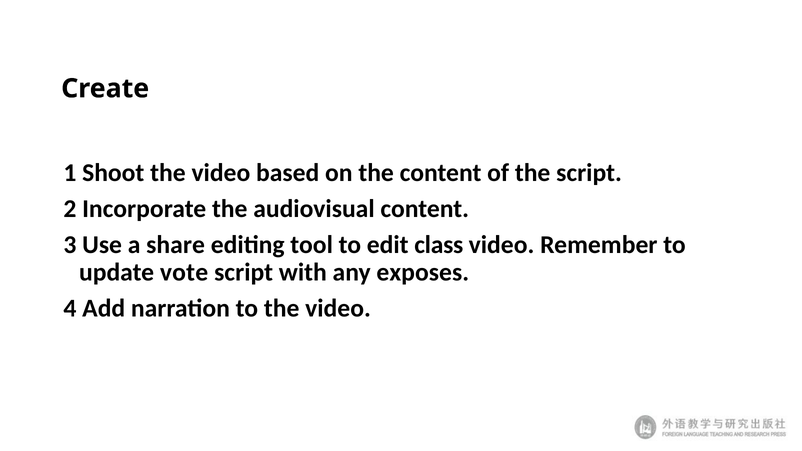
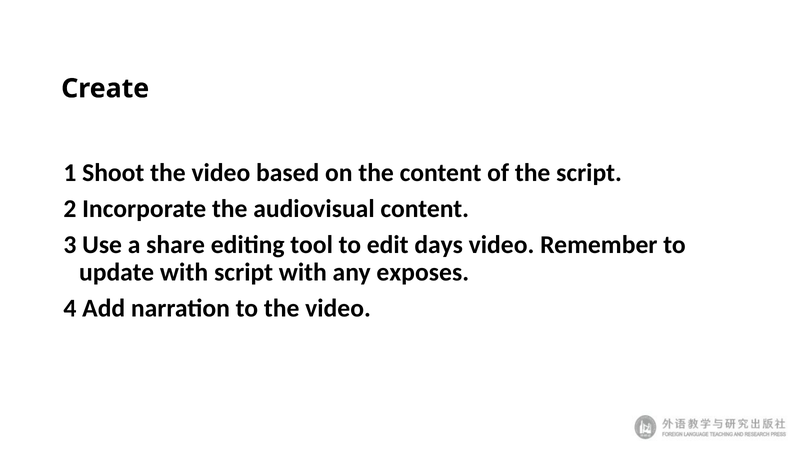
class: class -> days
update vote: vote -> with
